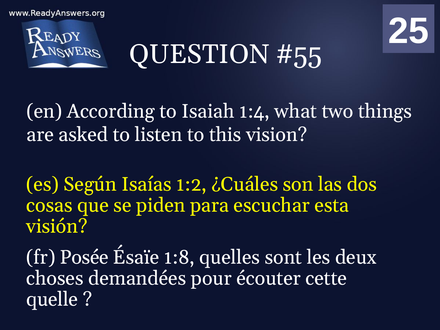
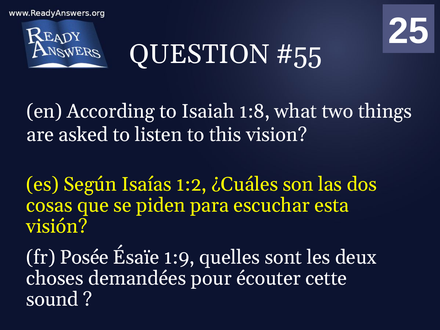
1:4: 1:4 -> 1:8
1:8: 1:8 -> 1:9
quelle: quelle -> sound
